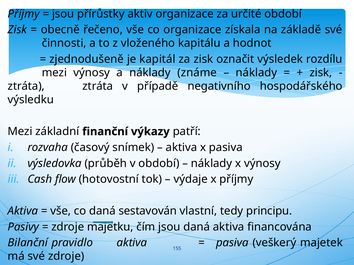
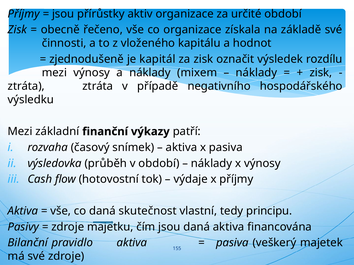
známe: známe -> mixem
sestavován: sestavován -> skutečnost
